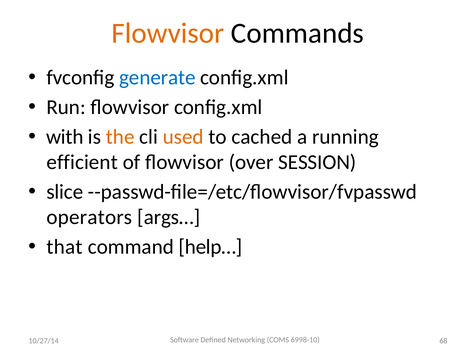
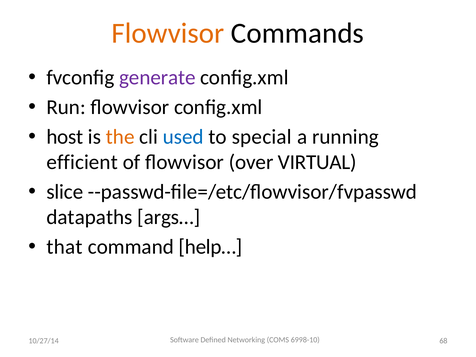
generate colour: blue -> purple
with: with -> host
used colour: orange -> blue
cached: cached -> special
SESSION: SESSION -> VIRTUAL
operators: operators -> datapaths
